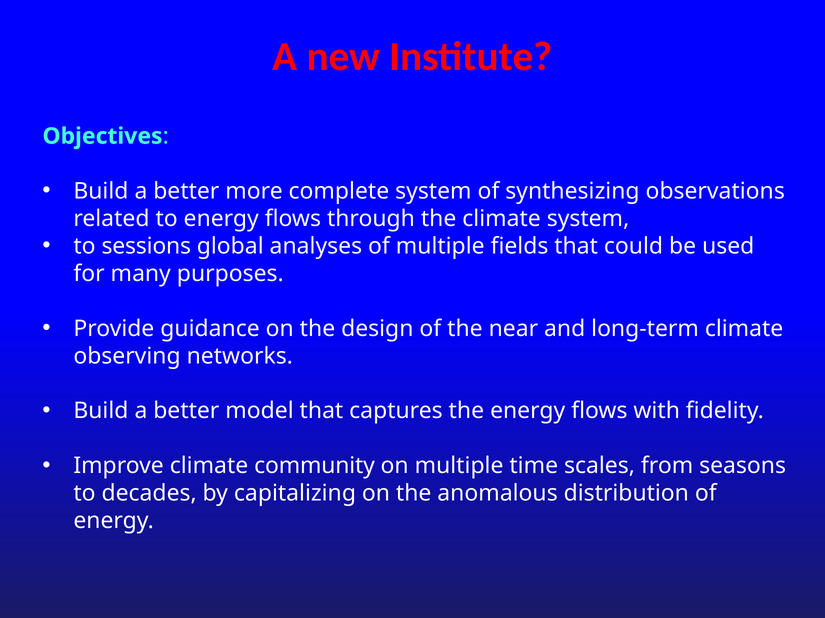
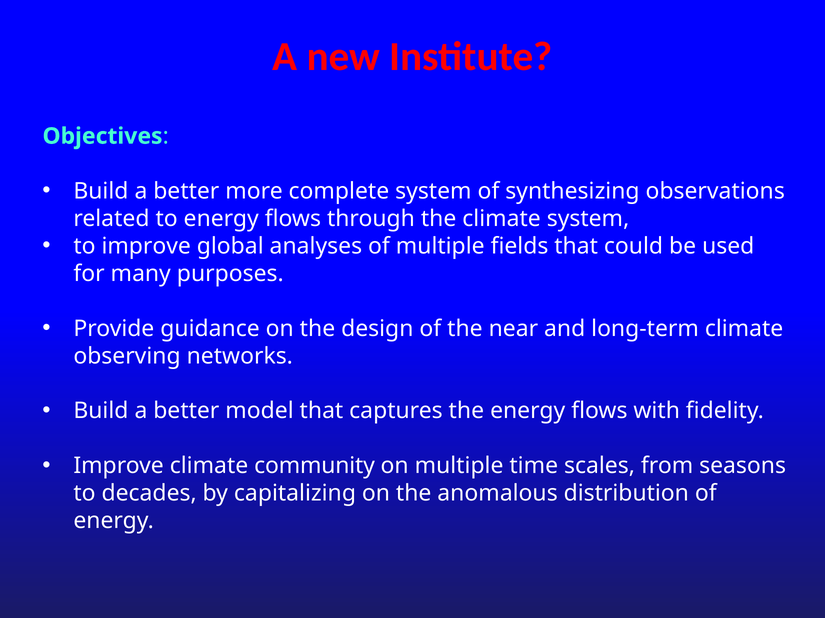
to sessions: sessions -> improve
